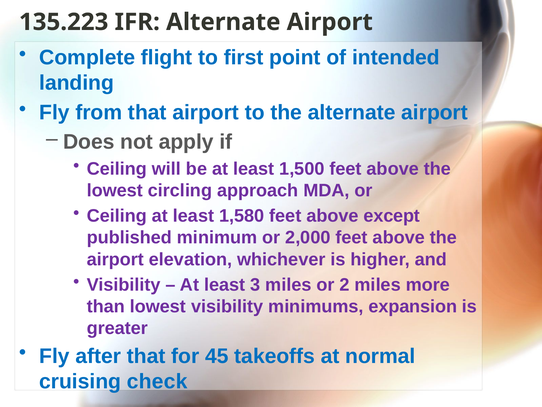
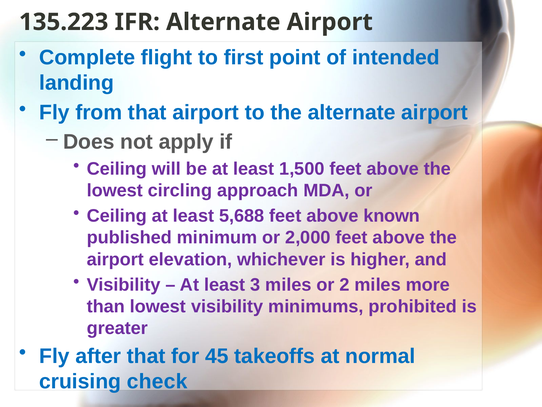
1,580: 1,580 -> 5,688
except: except -> known
expansion: expansion -> prohibited
